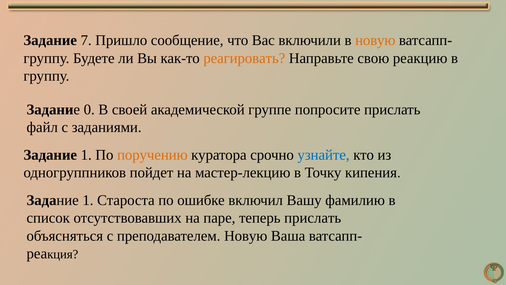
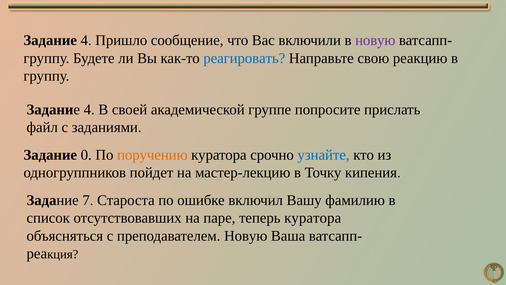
7 at (86, 40): 7 -> 4
новую at (375, 40) colour: orange -> purple
реагировать colour: orange -> blue
0 at (89, 109): 0 -> 4
1 at (86, 155): 1 -> 0
1 at (88, 200): 1 -> 7
теперь прислать: прислать -> куратора
